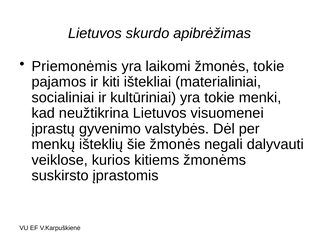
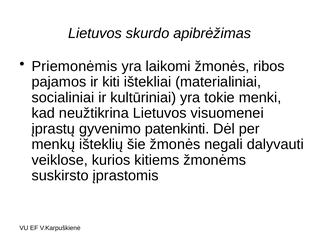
žmonės tokie: tokie -> ribos
valstybės: valstybės -> patenkinti
